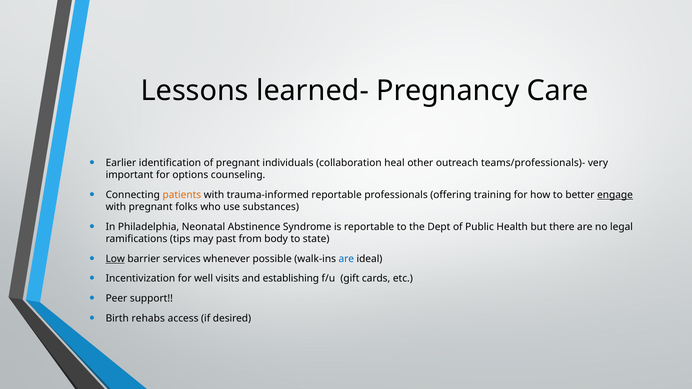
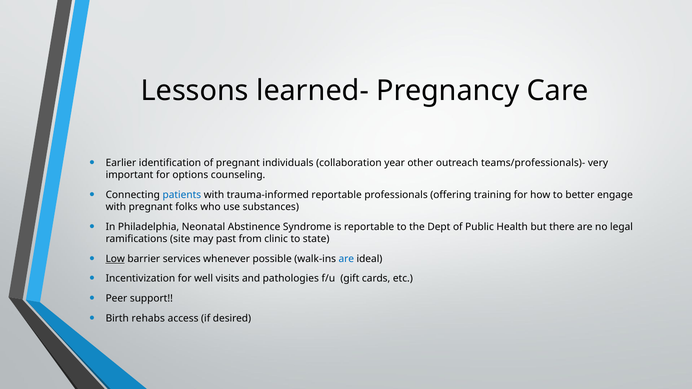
heal: heal -> year
patients colour: orange -> blue
engage underline: present -> none
tips: tips -> site
body: body -> clinic
establishing: establishing -> pathologies
